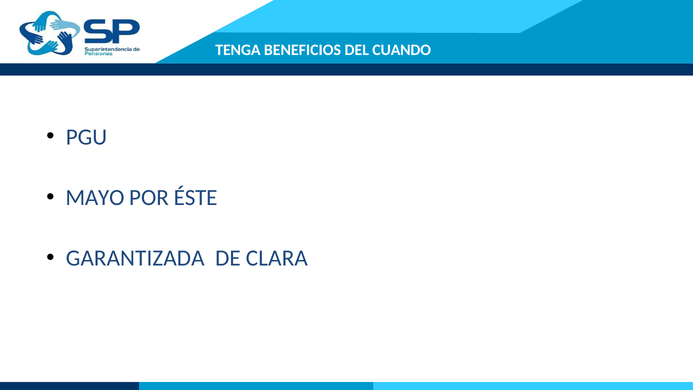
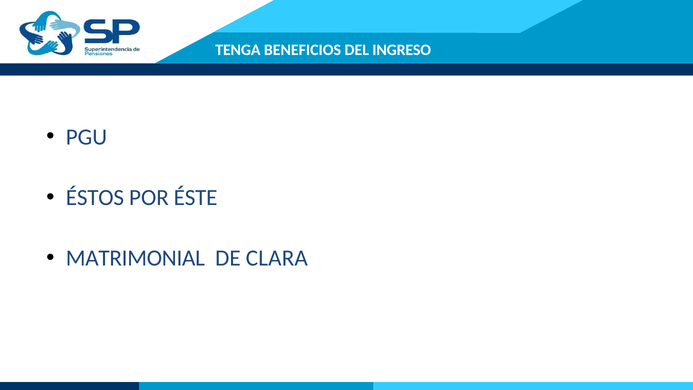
CUANDO: CUANDO -> INGRESO
MAYO: MAYO -> ÉSTOS
GARANTIZADA: GARANTIZADA -> MATRIMONIAL
